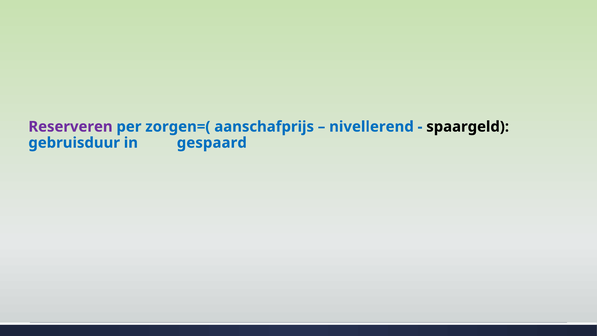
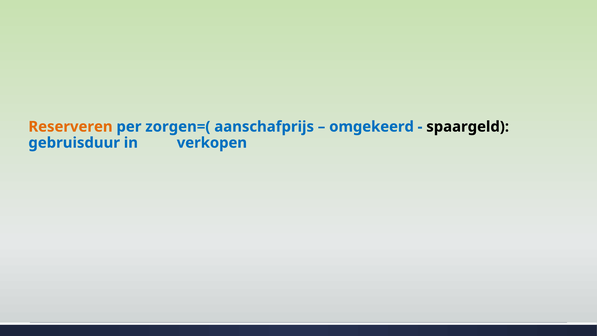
Reserveren colour: purple -> orange
nivellerend: nivellerend -> omgekeerd
gespaard: gespaard -> verkopen
